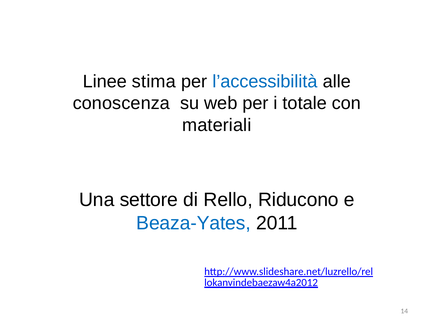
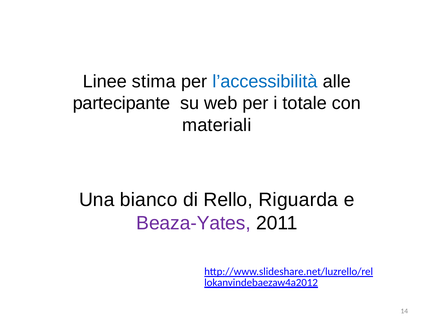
conoscenza: conoscenza -> partecipante
settore: settore -> bianco
Riducono: Riducono -> Riguarda
Beaza-Yates colour: blue -> purple
